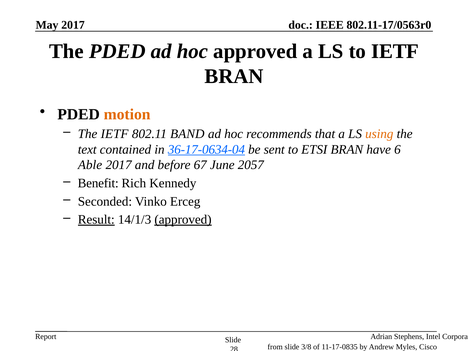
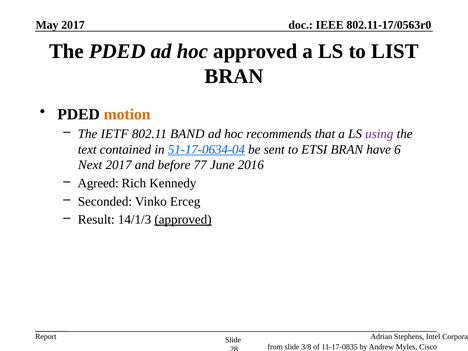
to IETF: IETF -> LIST
using colour: orange -> purple
36-17-0634-04: 36-17-0634-04 -> 51-17-0634-04
Able: Able -> Next
67: 67 -> 77
2057: 2057 -> 2016
Benefit: Benefit -> Agreed
Result underline: present -> none
